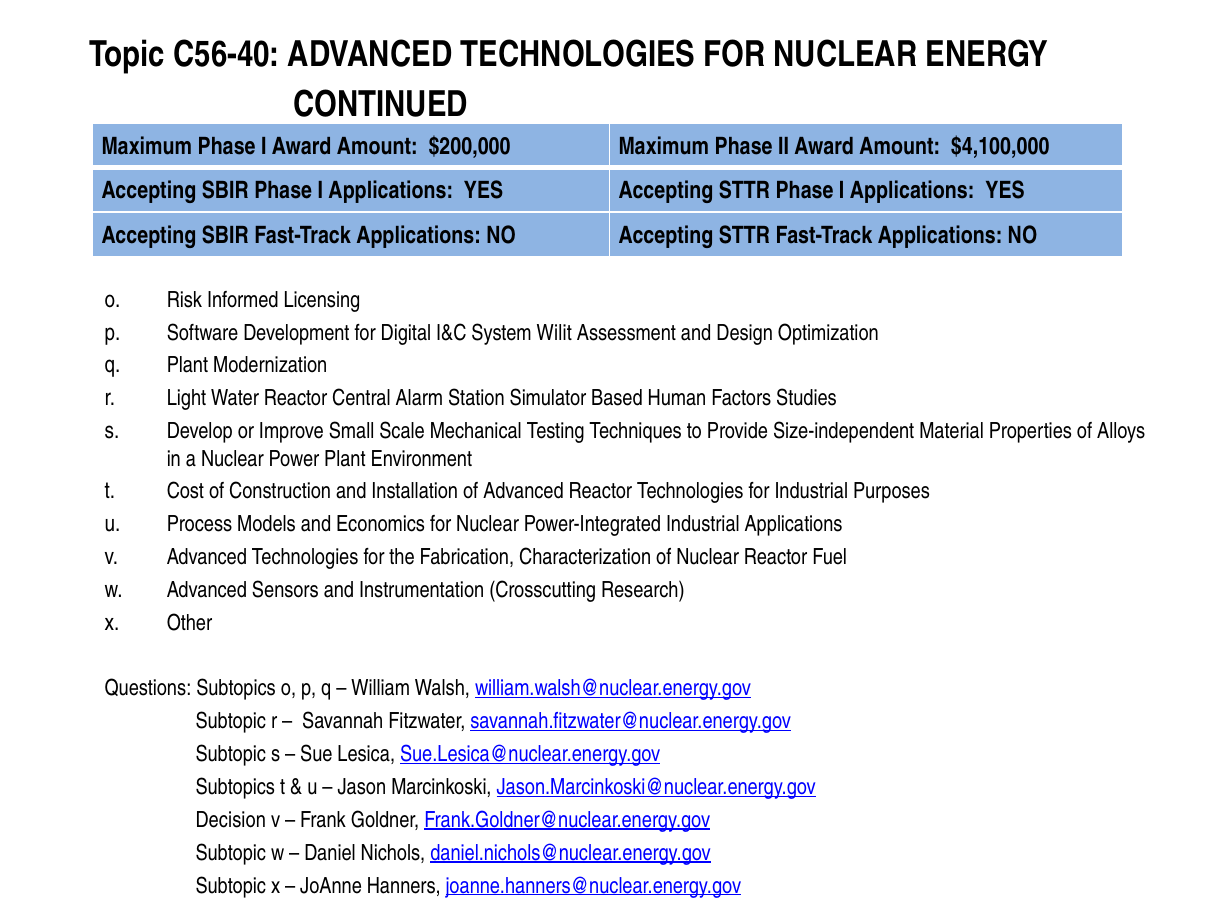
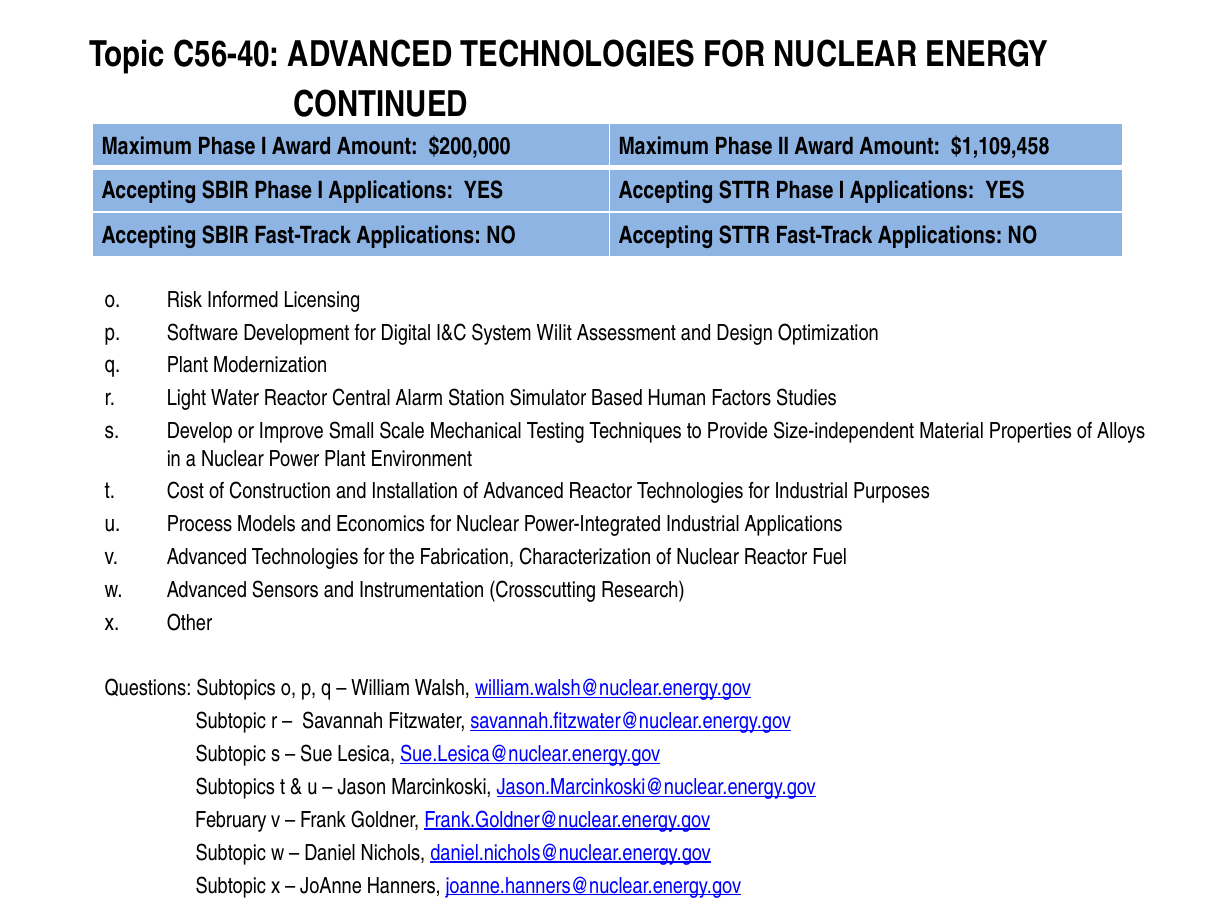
$4,100,000: $4,100,000 -> $1,109,458
Decision: Decision -> February
